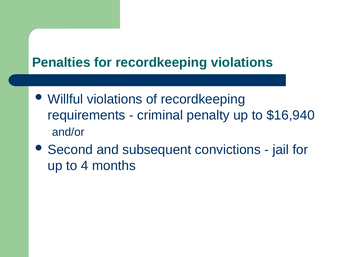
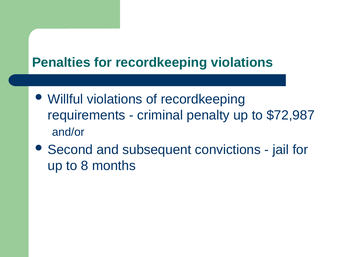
$16,940: $16,940 -> $72,987
4: 4 -> 8
